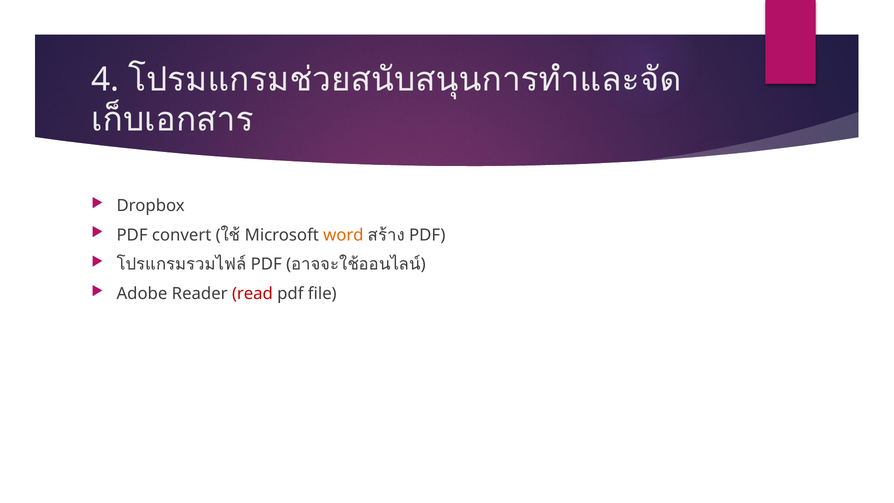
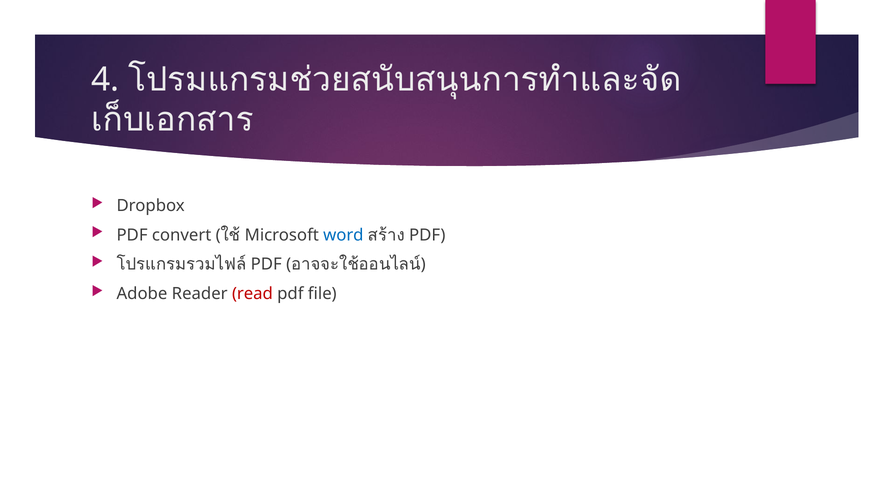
word colour: orange -> blue
